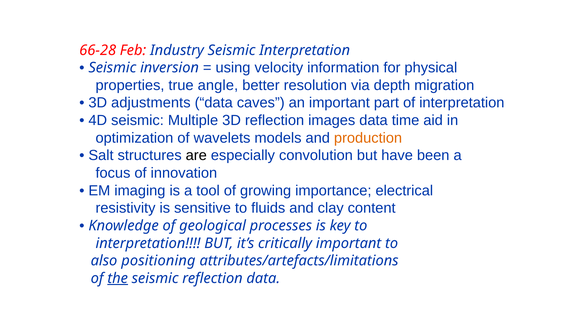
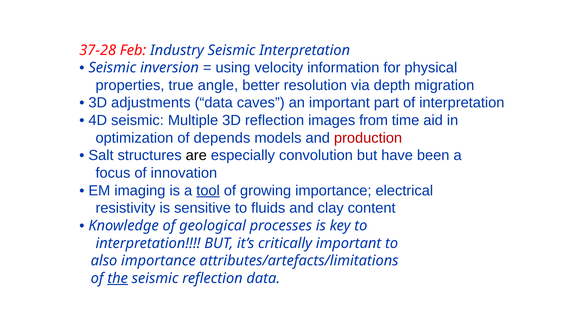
66-28: 66-28 -> 37-28
images data: data -> from
wavelets: wavelets -> depends
production colour: orange -> red
tool underline: none -> present
also positioning: positioning -> importance
